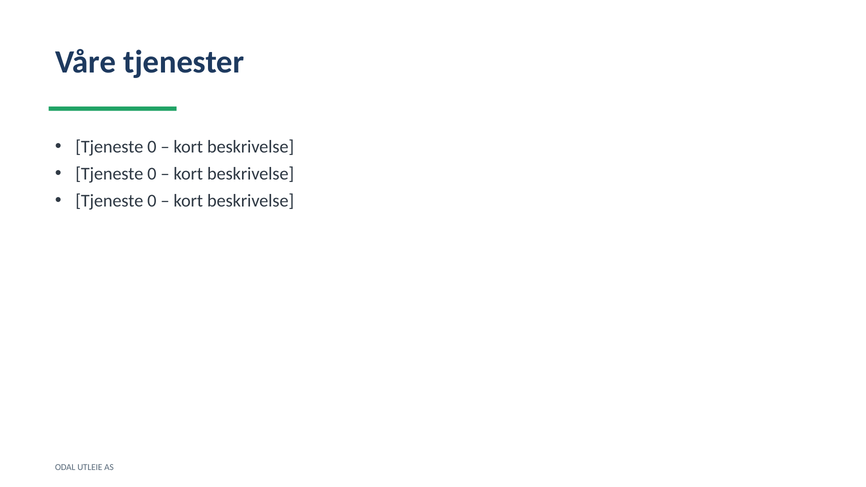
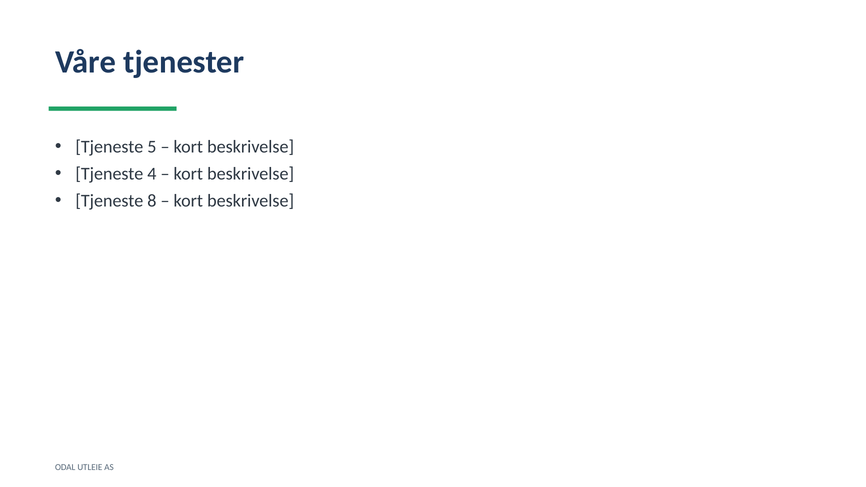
0 at (152, 147): 0 -> 5
0 at (152, 174): 0 -> 4
0 at (152, 201): 0 -> 8
